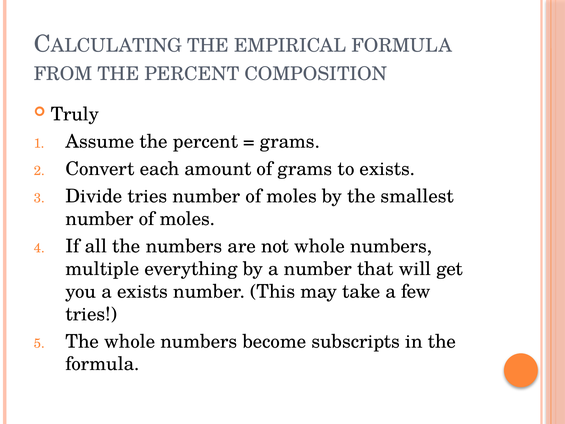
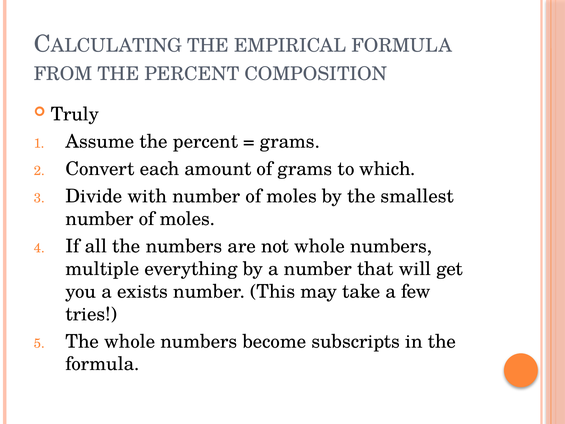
to exists: exists -> which
Divide tries: tries -> with
